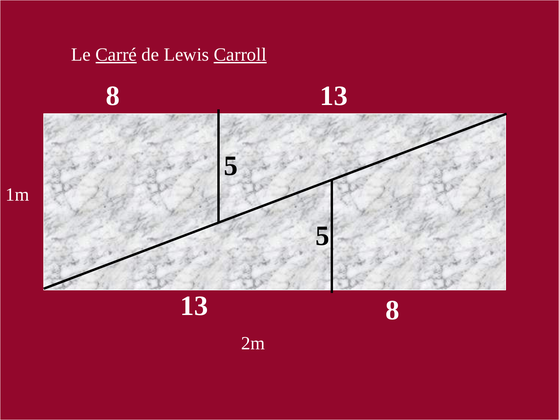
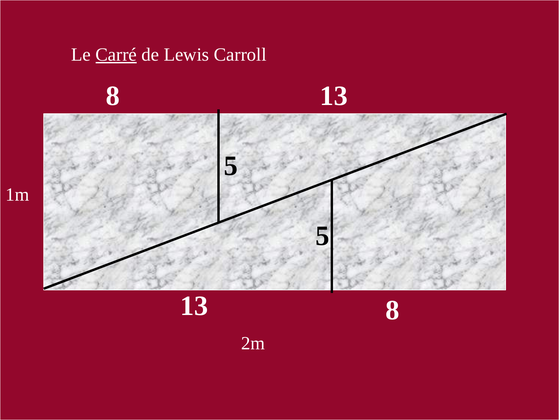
Carroll underline: present -> none
